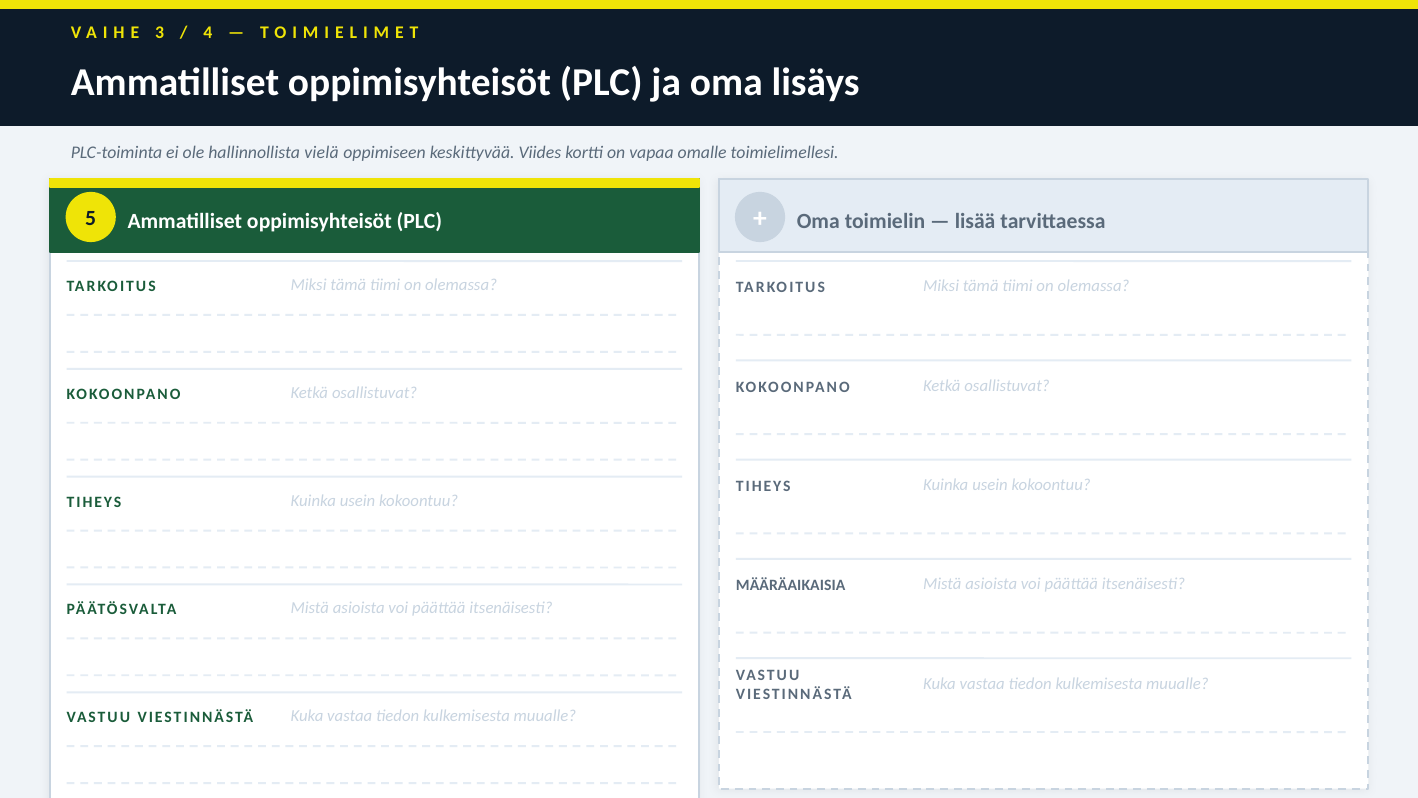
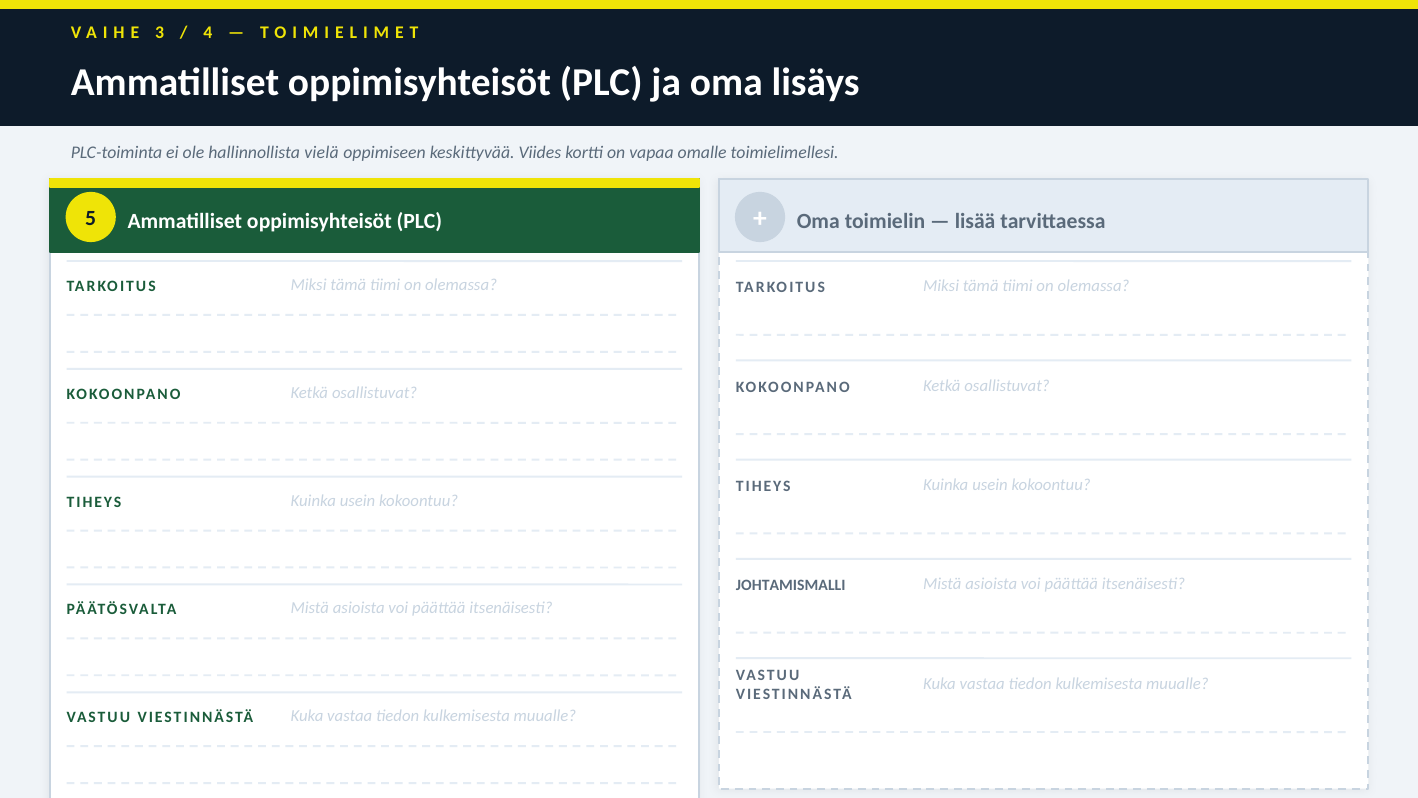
MÄÄRÄAIKAISIA: MÄÄRÄAIKAISIA -> JOHTAMISMALLI
